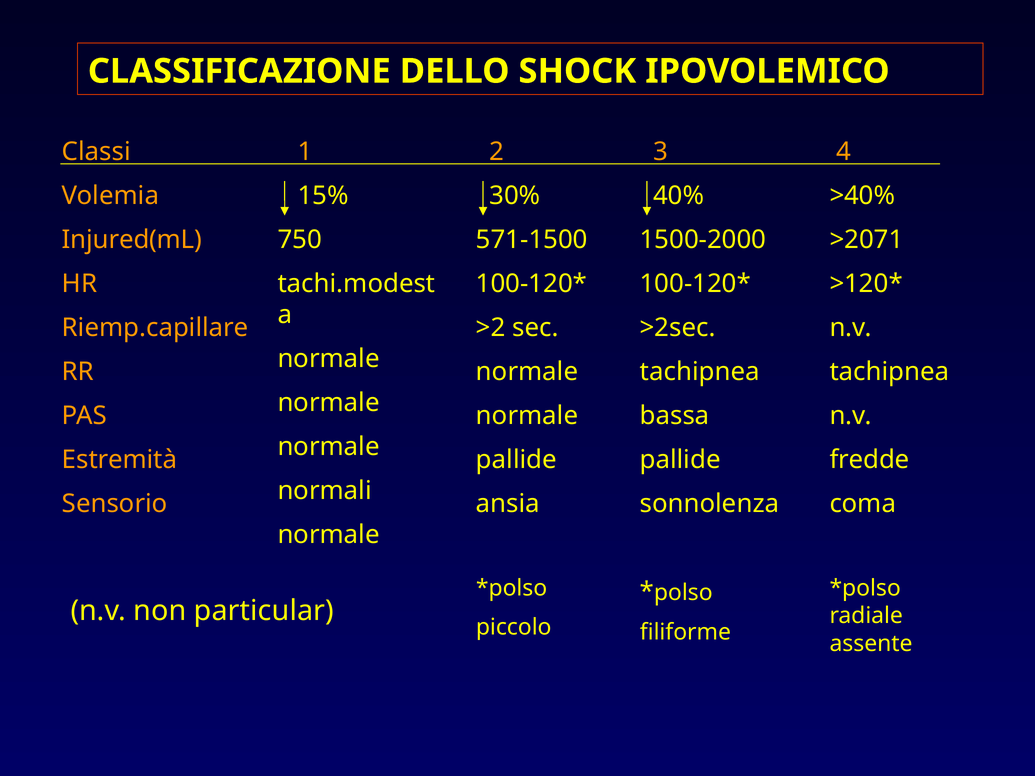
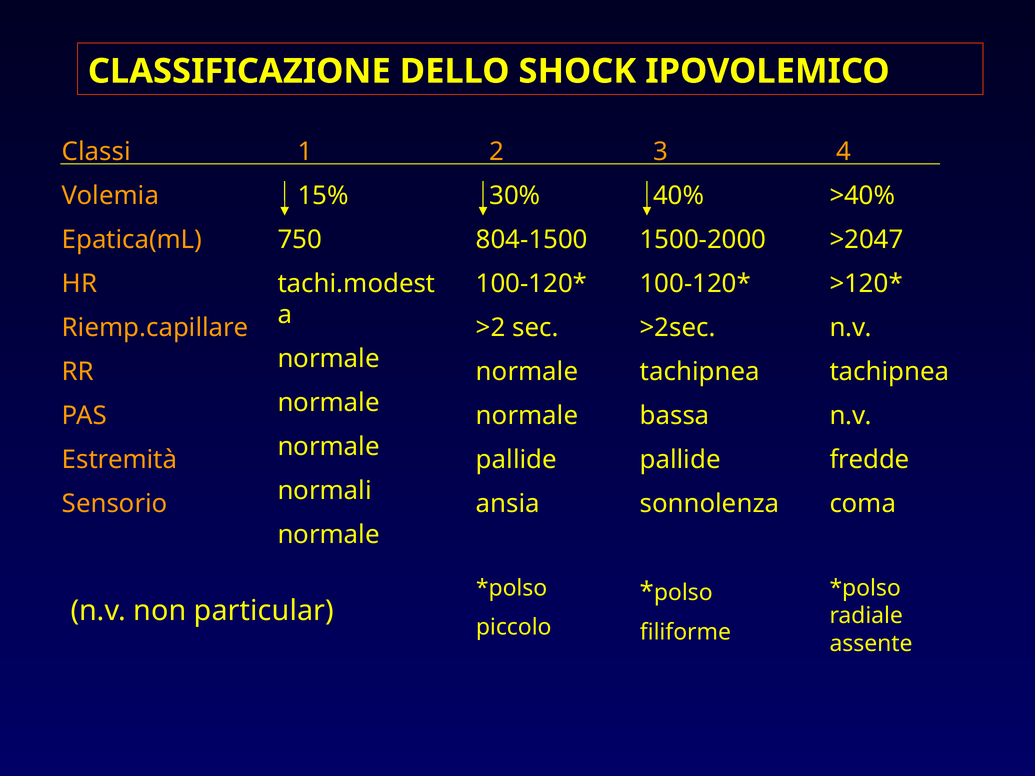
Injured(mL: Injured(mL -> Epatica(mL
571-1500: 571-1500 -> 804-1500
>2071: >2071 -> >2047
